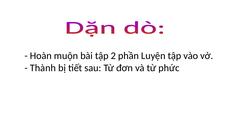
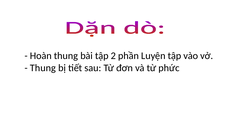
Hoàn muộn: muộn -> thung
Thành at (43, 68): Thành -> Thung
